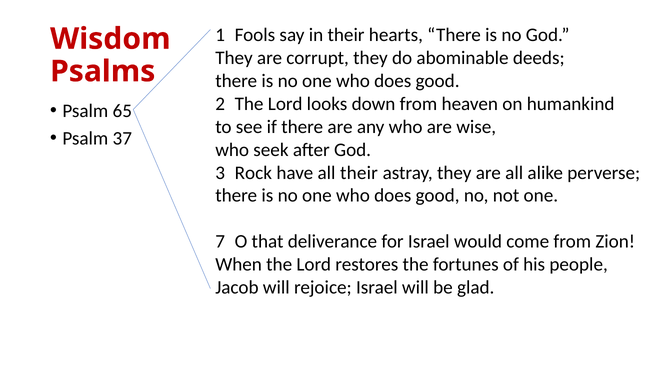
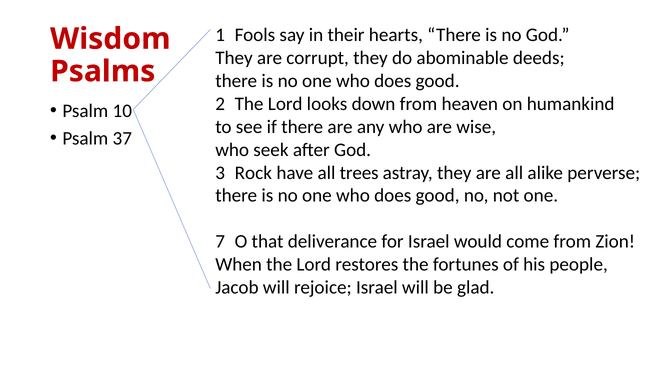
65: 65 -> 10
all their: their -> trees
